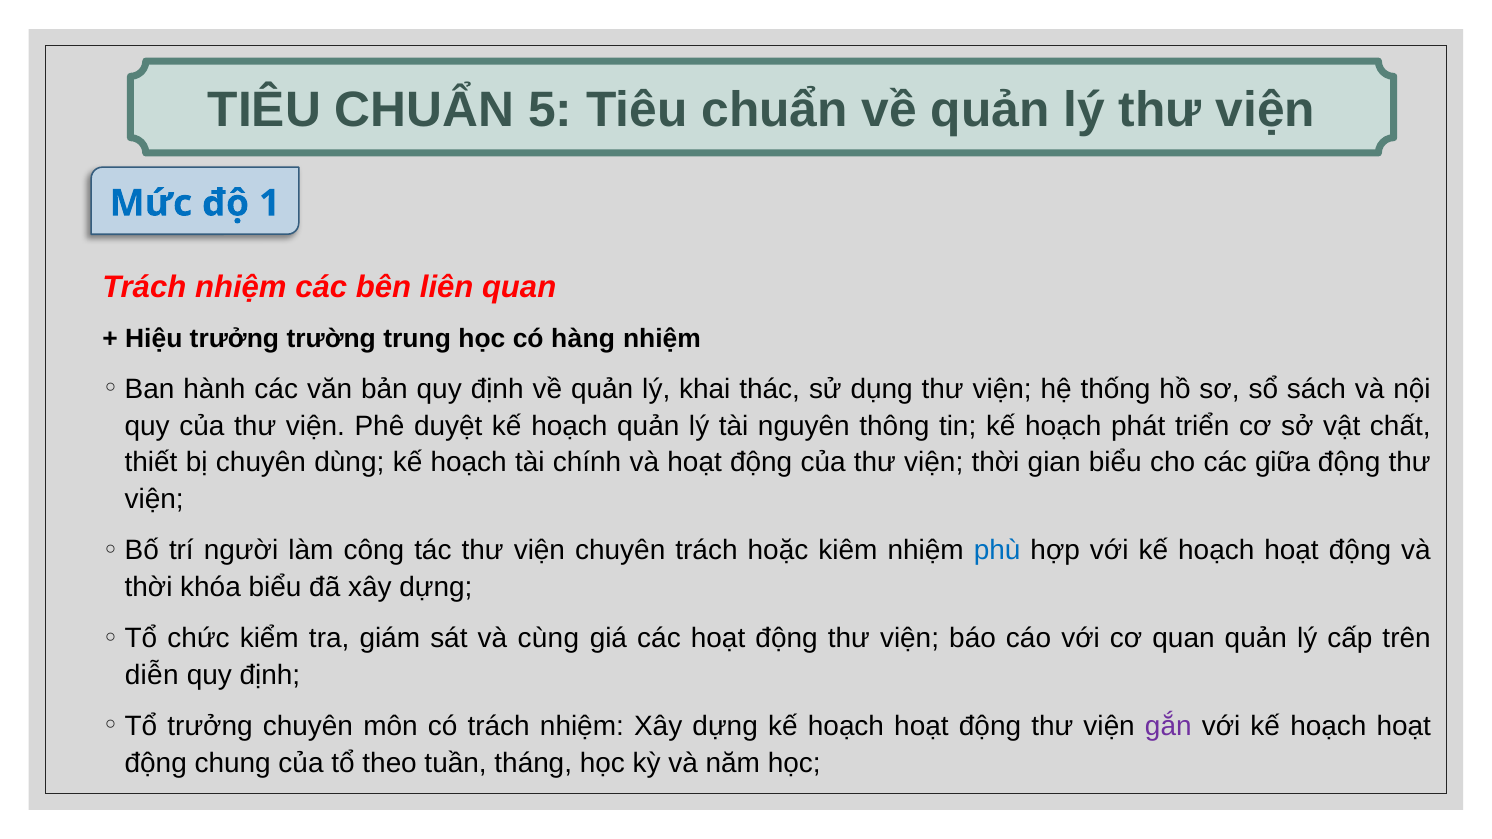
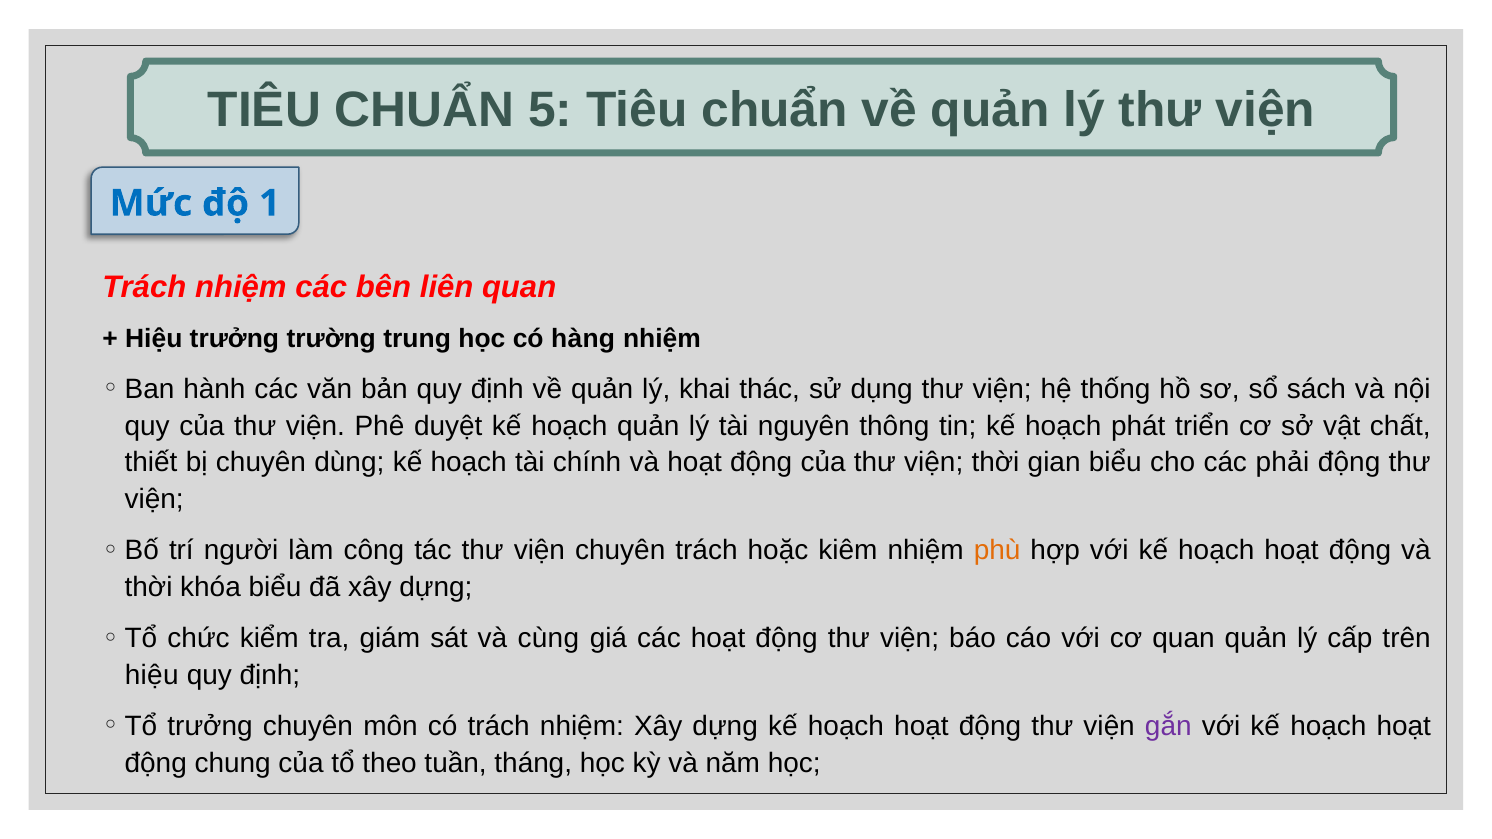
giữa: giữa -> phải
phù colour: blue -> orange
diễn at (152, 675): diễn -> hiệu
